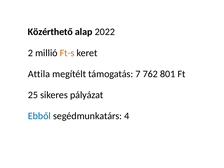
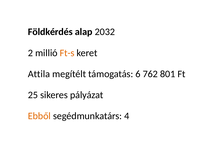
Közérthető: Közérthető -> Földkérdés
2022: 2022 -> 2032
7: 7 -> 6
Ebből colour: blue -> orange
